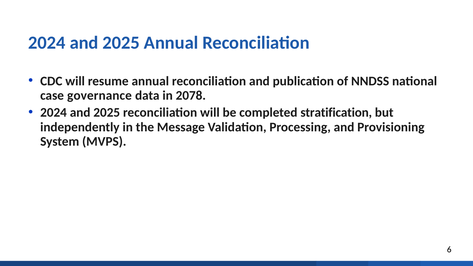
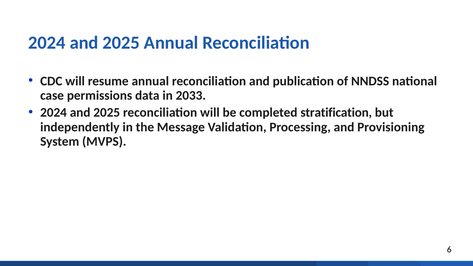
governance: governance -> permissions
2078: 2078 -> 2033
